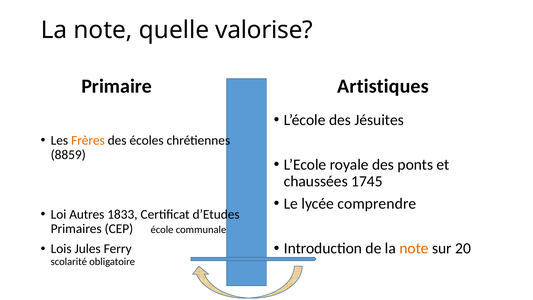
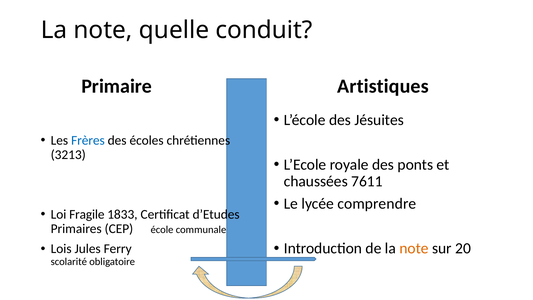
valorise: valorise -> conduit
Frères colour: orange -> blue
8859: 8859 -> 3213
1745: 1745 -> 7611
Autres: Autres -> Fragile
